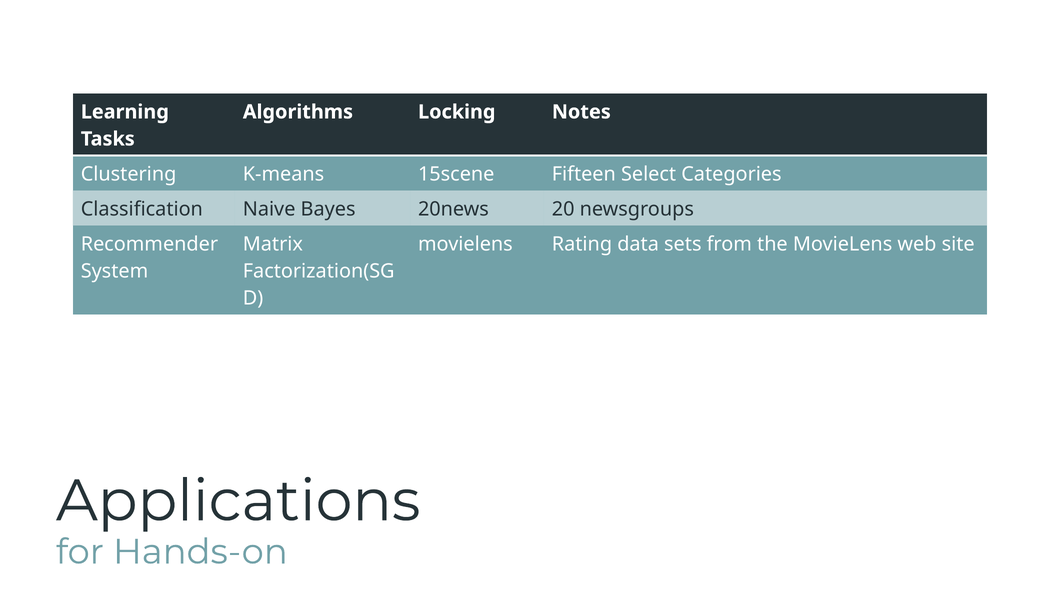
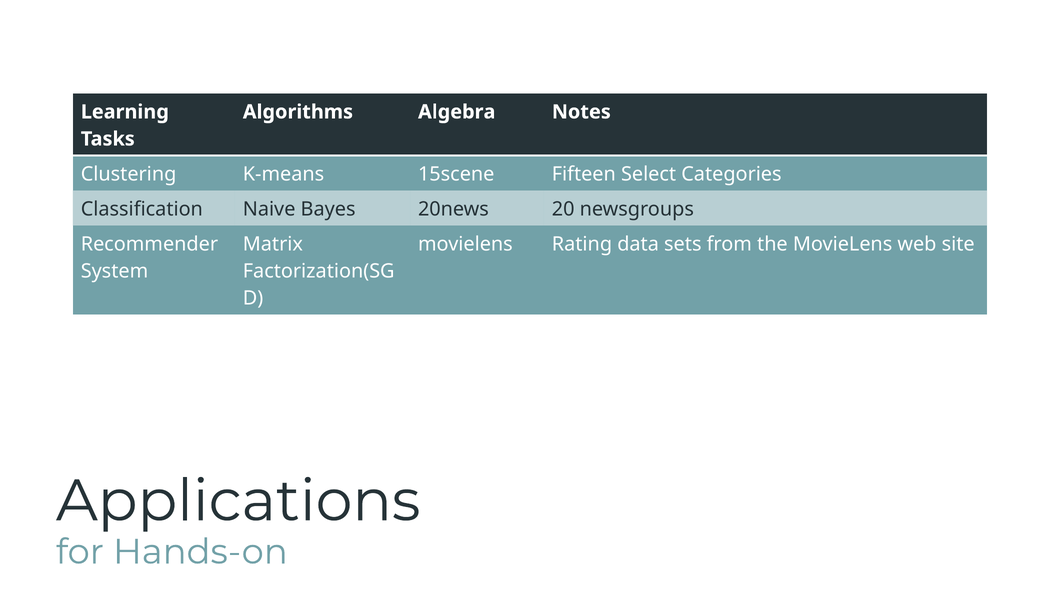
Locking: Locking -> Algebra
